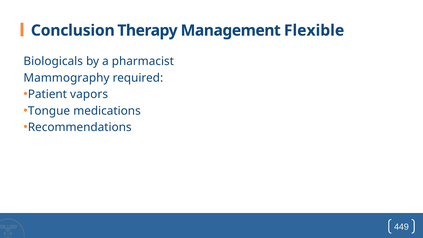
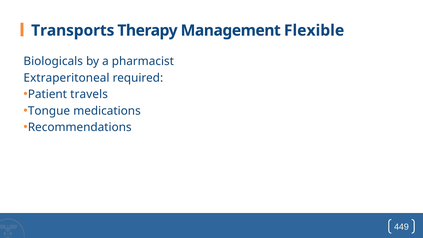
Conclusion: Conclusion -> Transports
Mammography: Mammography -> Extraperitoneal
vapors: vapors -> travels
